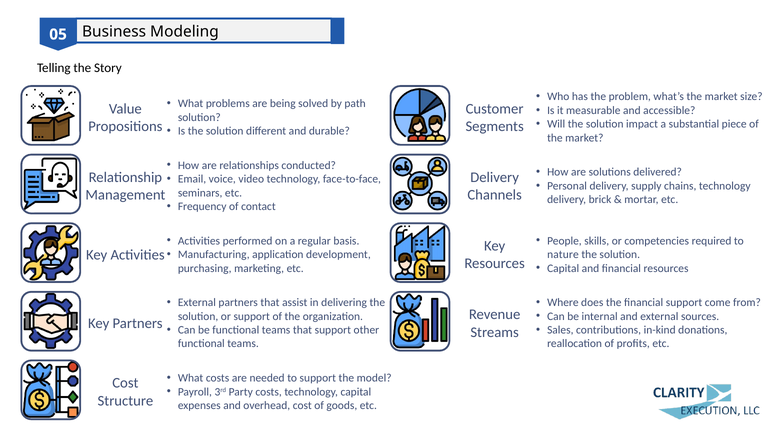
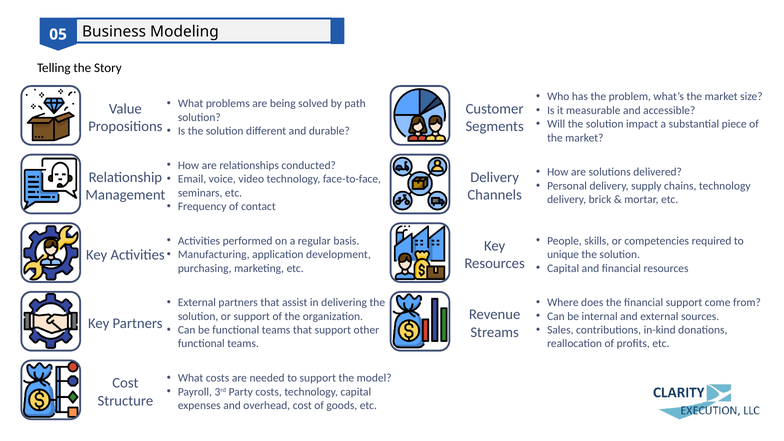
nature: nature -> unique
